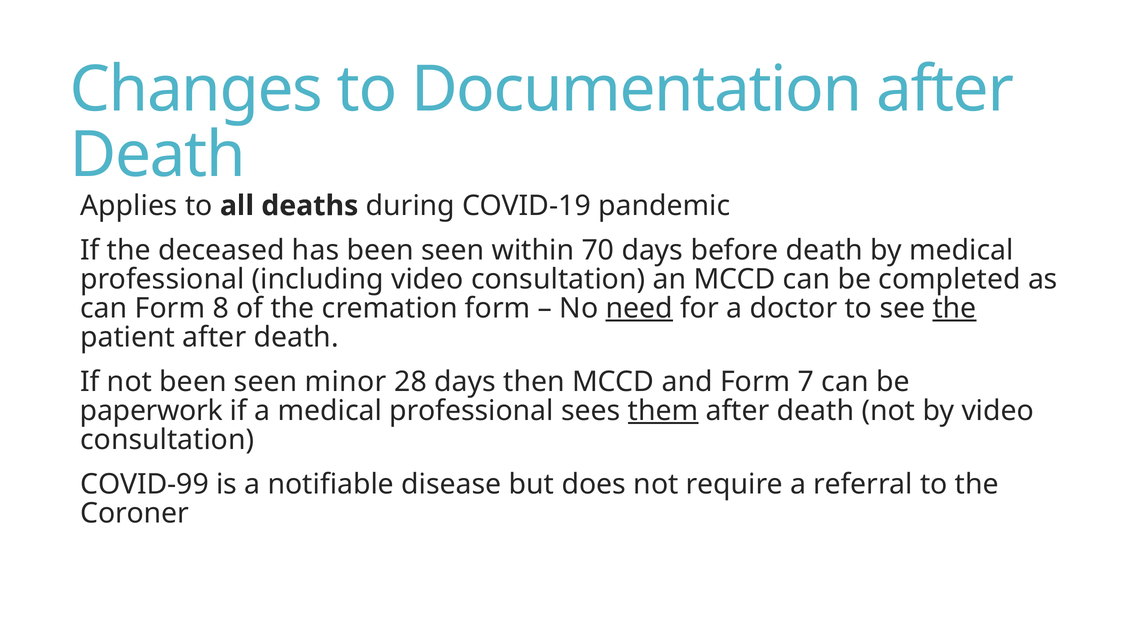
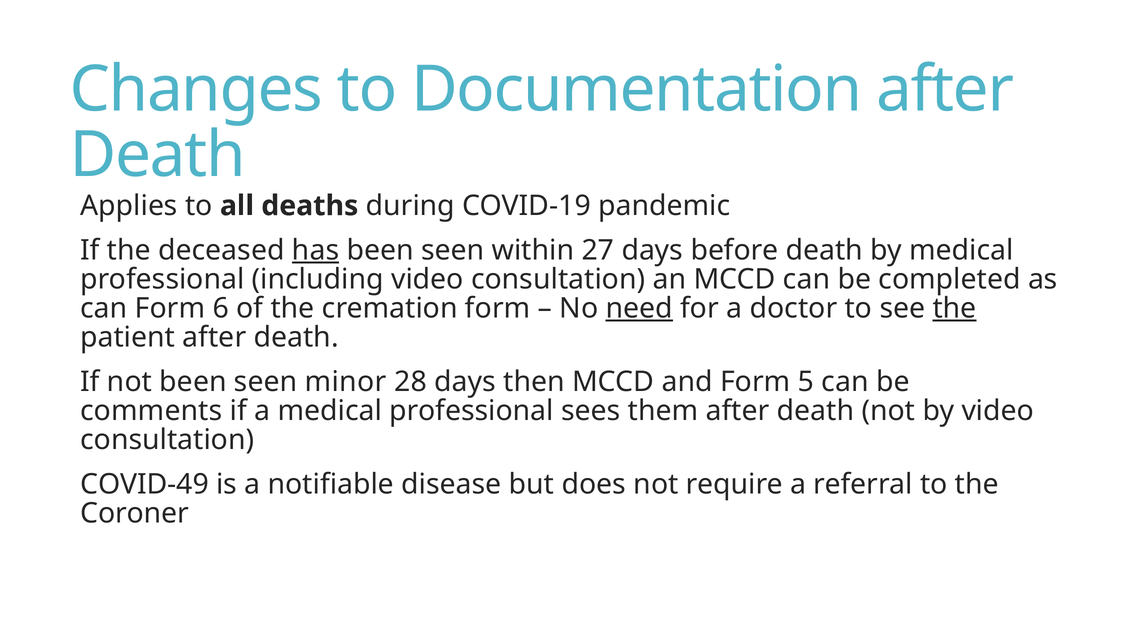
has underline: none -> present
70: 70 -> 27
8: 8 -> 6
7: 7 -> 5
paperwork: paperwork -> comments
them underline: present -> none
COVID-99: COVID-99 -> COVID-49
